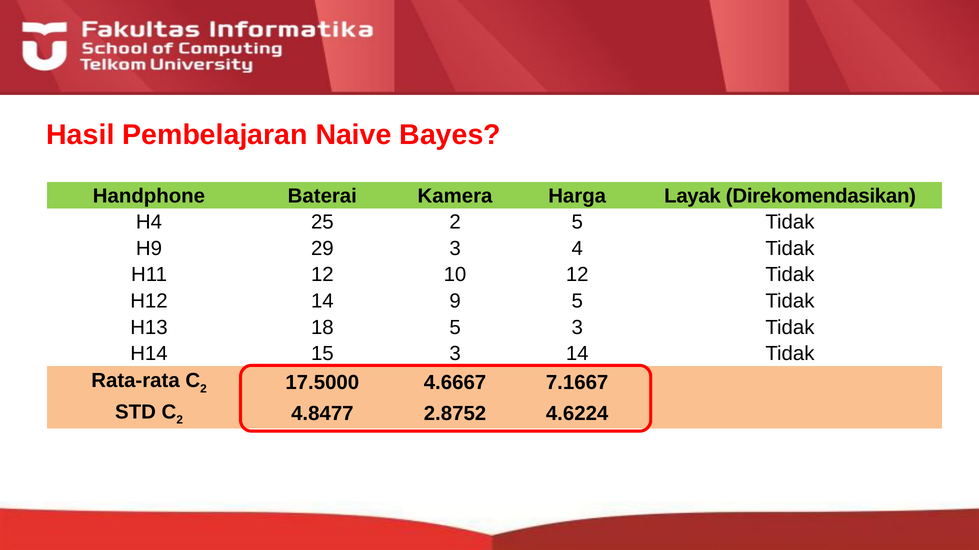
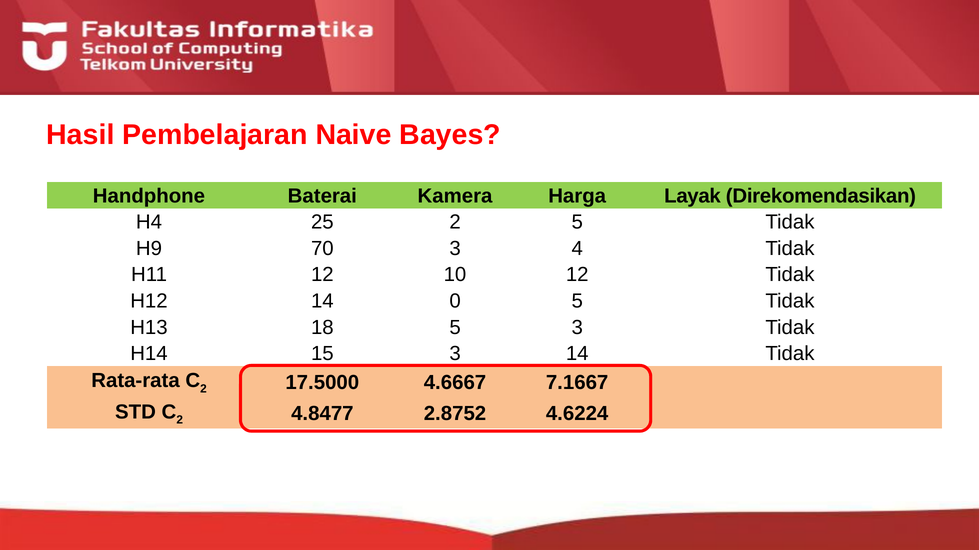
29: 29 -> 70
9: 9 -> 0
